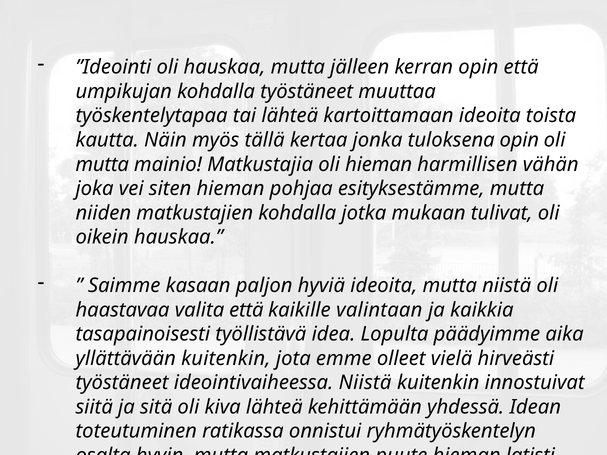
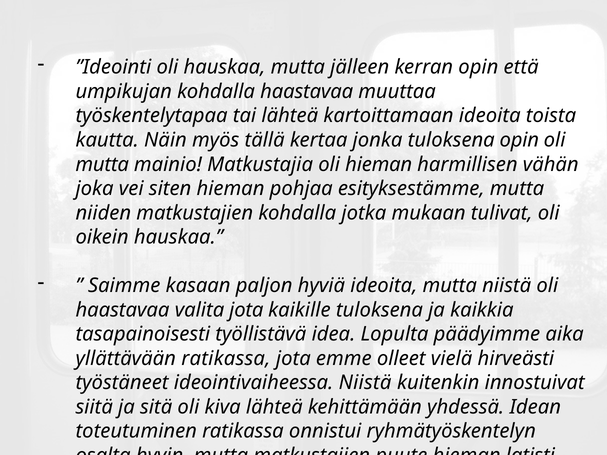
kohdalla työstäneet: työstäneet -> haastavaa
valita että: että -> jota
kaikille valintaan: valintaan -> tuloksena
yllättävään kuitenkin: kuitenkin -> ratikassa
